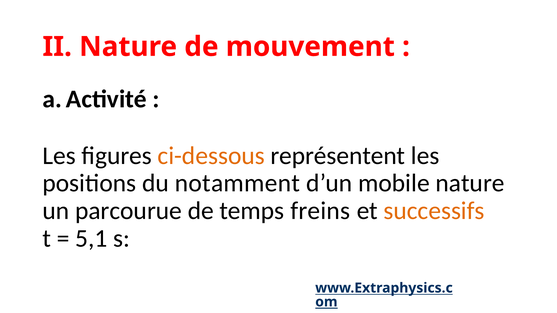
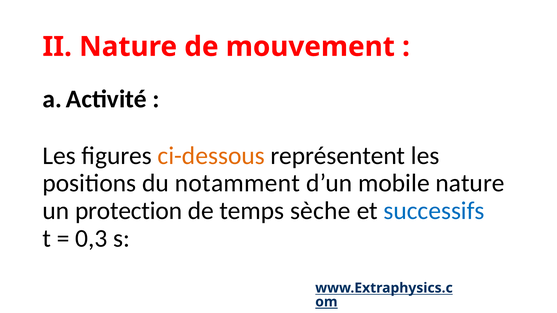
parcourue: parcourue -> protection
freins: freins -> sèche
successifs colour: orange -> blue
5,1: 5,1 -> 0,3
